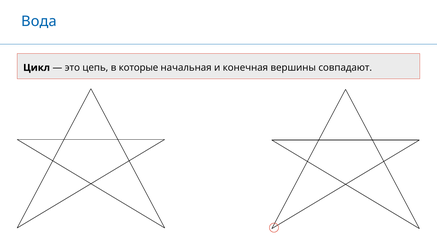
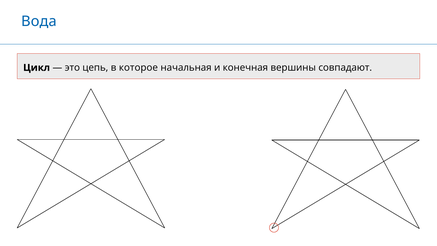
которые: которые -> которое
